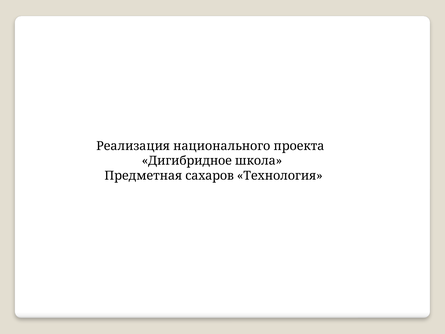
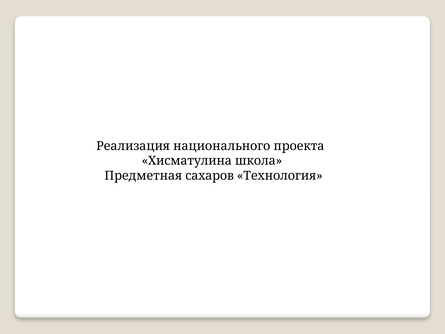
Дигибридное: Дигибридное -> Хисматулина
